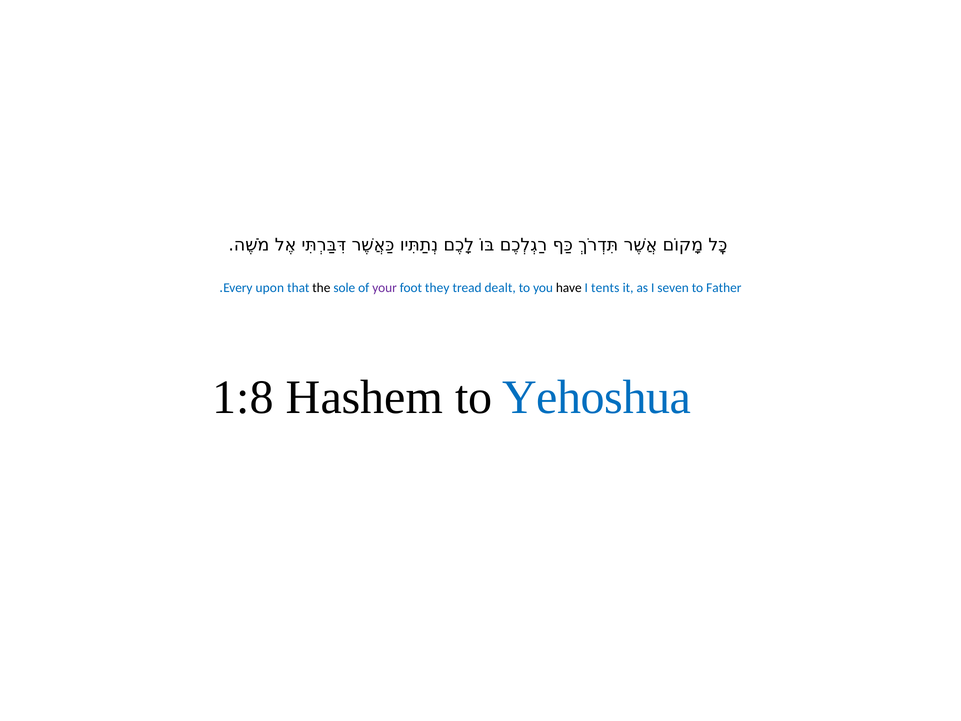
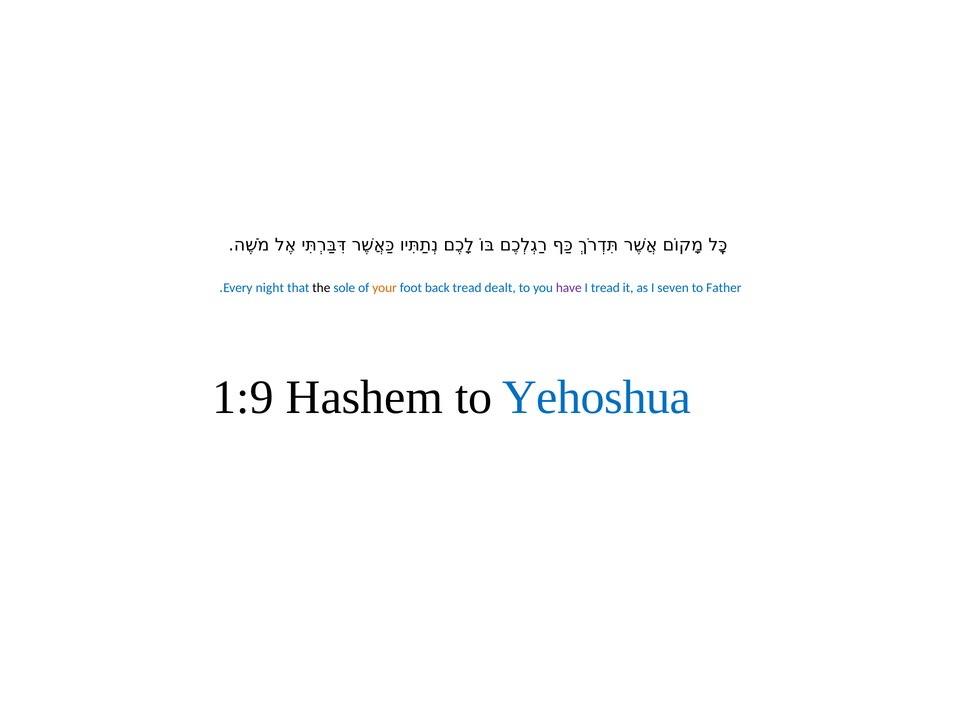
upon: upon -> night
your colour: purple -> orange
they: they -> back
have colour: black -> purple
I tents: tents -> tread
1:8: 1:8 -> 1:9
